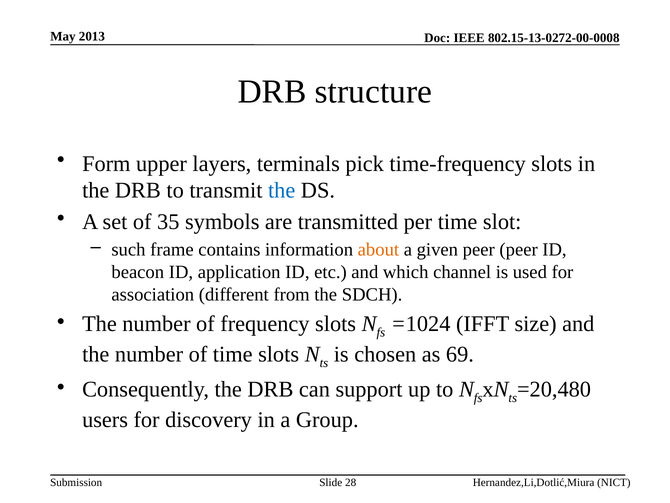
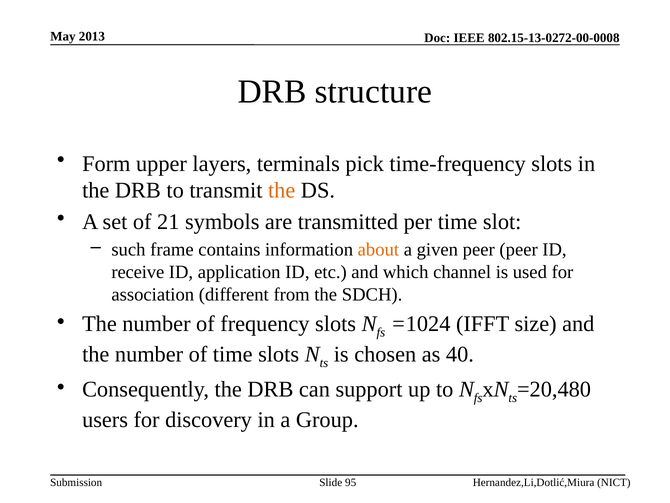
the at (282, 190) colour: blue -> orange
35: 35 -> 21
beacon: beacon -> receive
69: 69 -> 40
28: 28 -> 95
